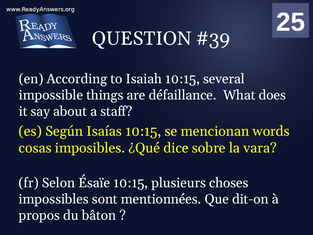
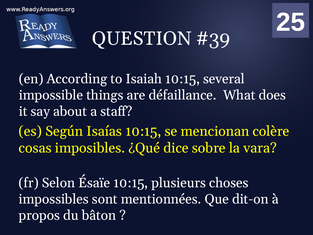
words: words -> colère
